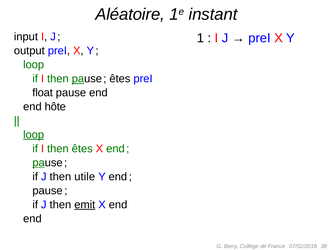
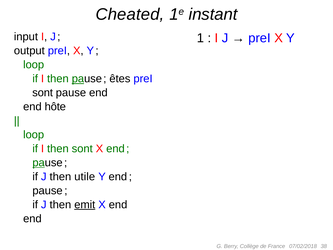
Aléatoire: Aléatoire -> Cheated
float at (43, 93): float -> sont
loop at (34, 135) underline: present -> none
then êtes: êtes -> sont
